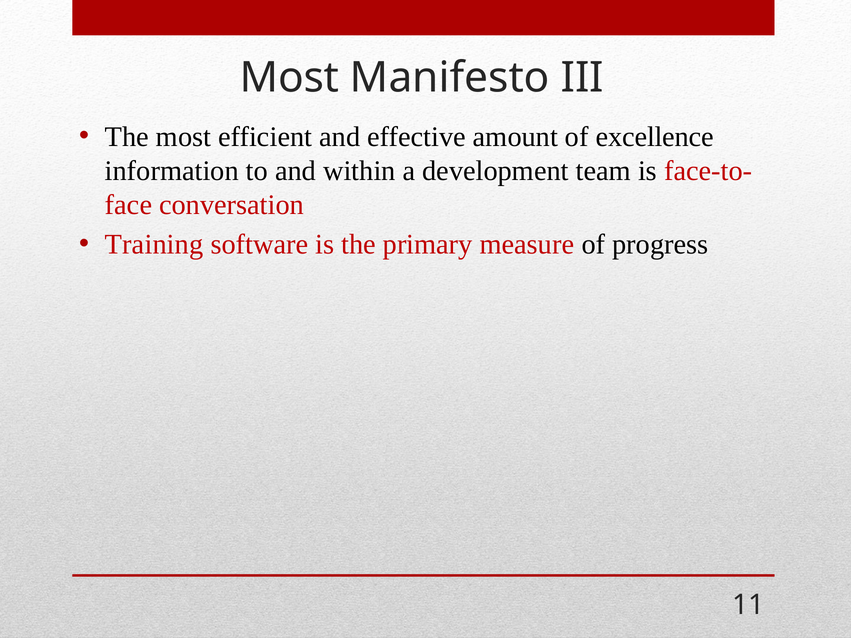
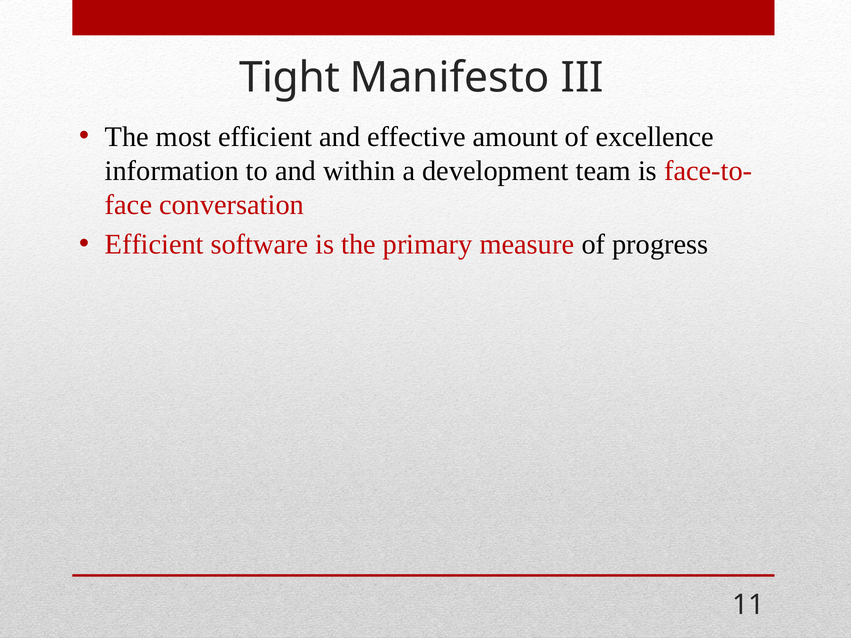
Most at (289, 78): Most -> Tight
Training at (154, 245): Training -> Efficient
